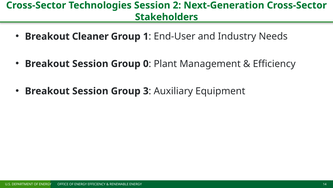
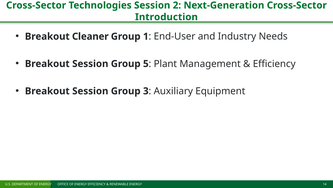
Stakeholders: Stakeholders -> Introduction
0: 0 -> 5
